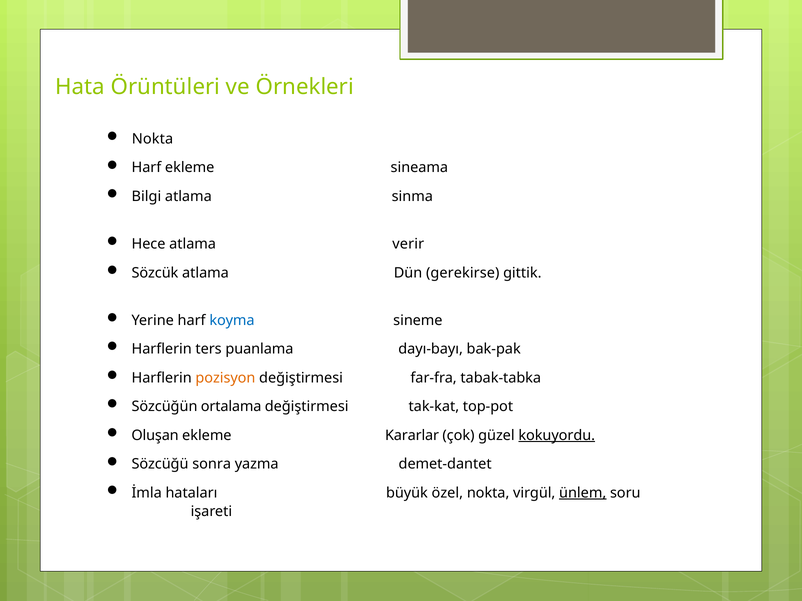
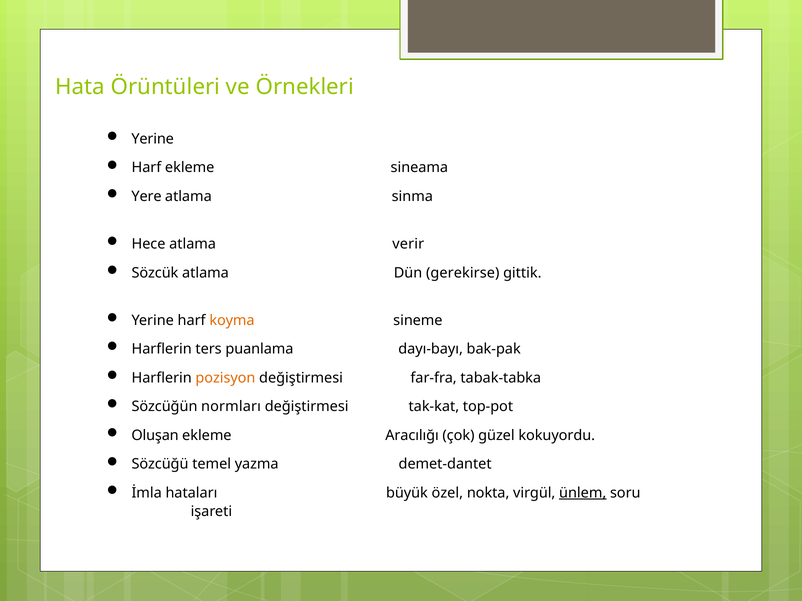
Nokta at (152, 139): Nokta -> Yerine
Bilgi: Bilgi -> Yere
koyma colour: blue -> orange
ortalama: ortalama -> normları
Kararlar: Kararlar -> Aracılığı
kokuyordu underline: present -> none
sonra: sonra -> temel
